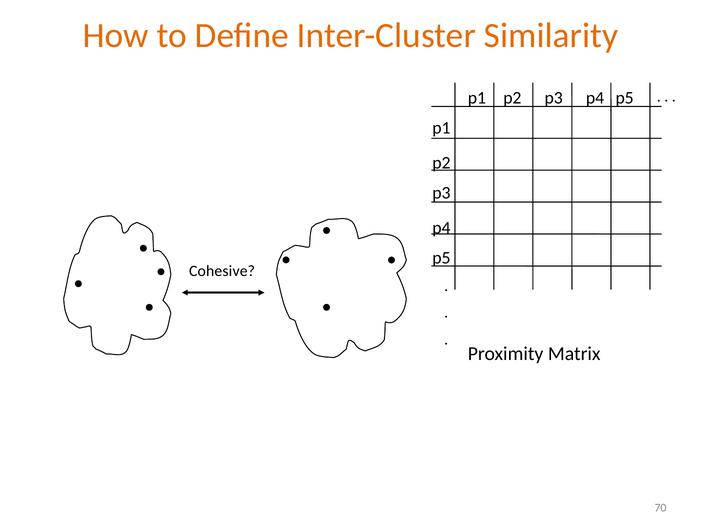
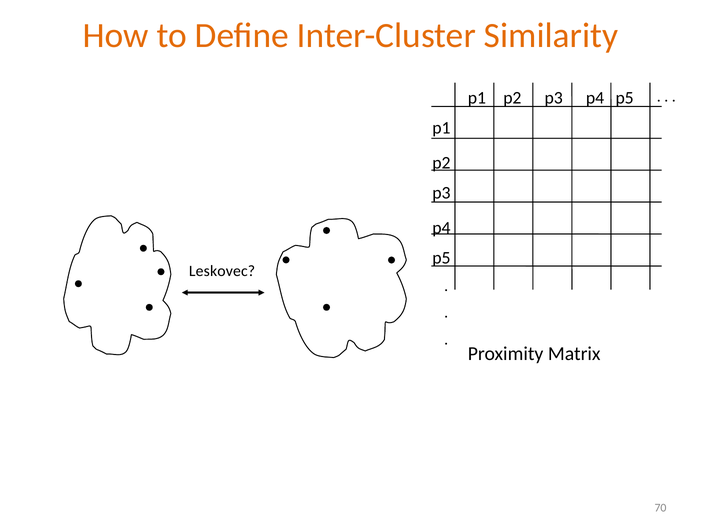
Cohesive: Cohesive -> Leskovec
